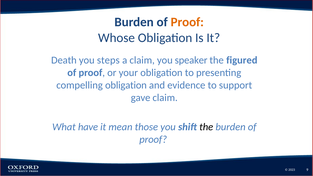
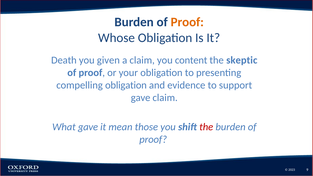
steps: steps -> given
speaker: speaker -> content
figured: figured -> skeptic
What have: have -> gave
the at (206, 127) colour: black -> red
